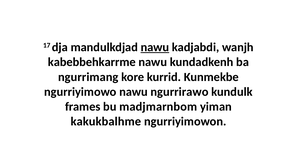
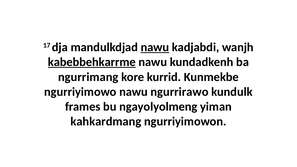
kabebbehkarrme underline: none -> present
madjmarnbom: madjmarnbom -> ngayolyolmeng
kakukbalhme: kakukbalhme -> kahkardmang
